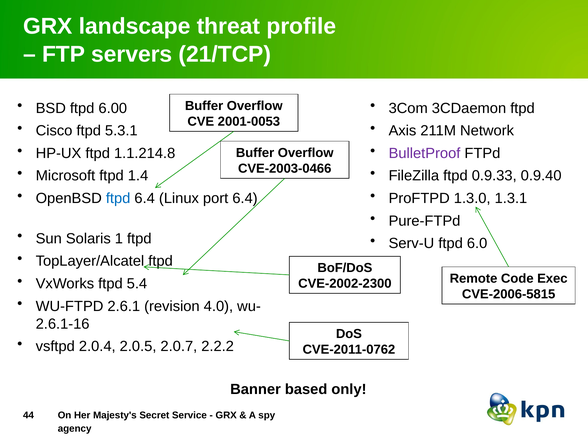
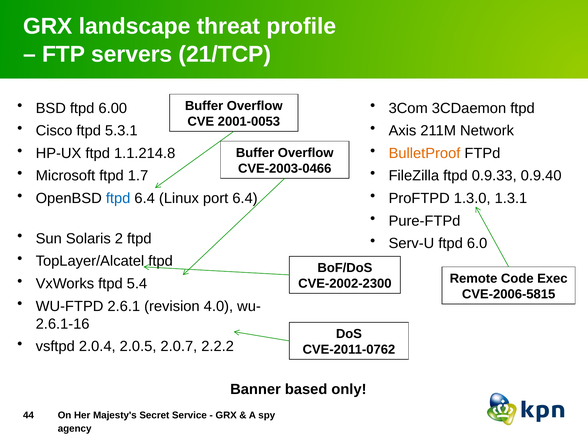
BulletProof colour: purple -> orange
1.4: 1.4 -> 1.7
1: 1 -> 2
